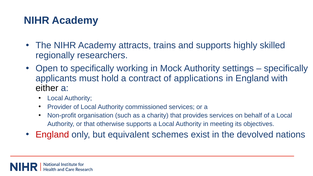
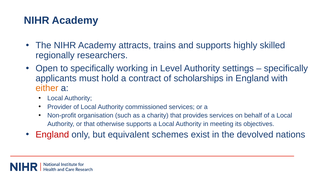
Mock: Mock -> Level
applications: applications -> scholarships
either colour: black -> orange
